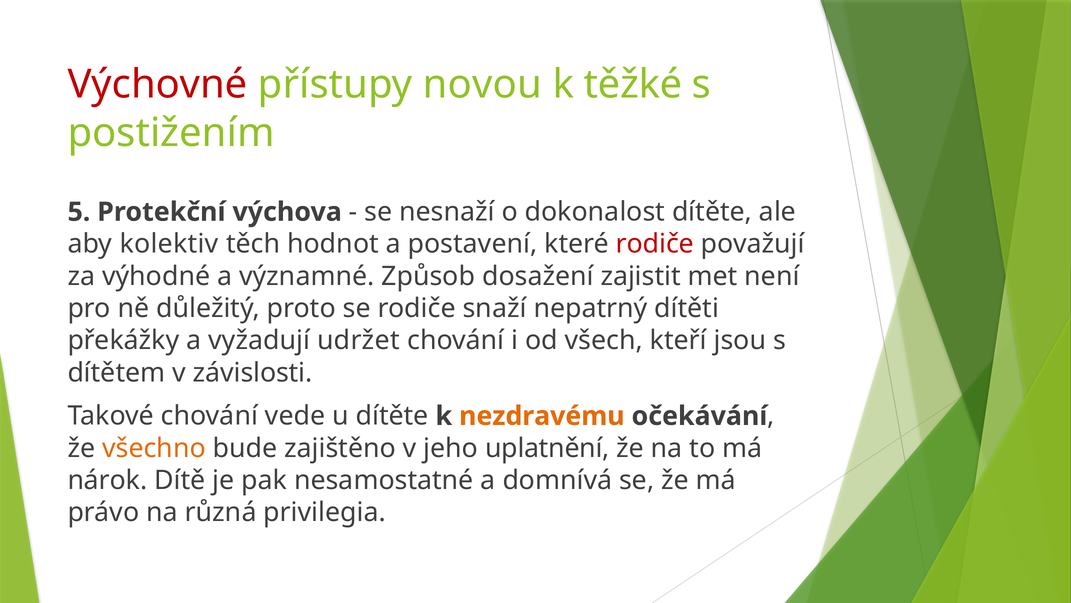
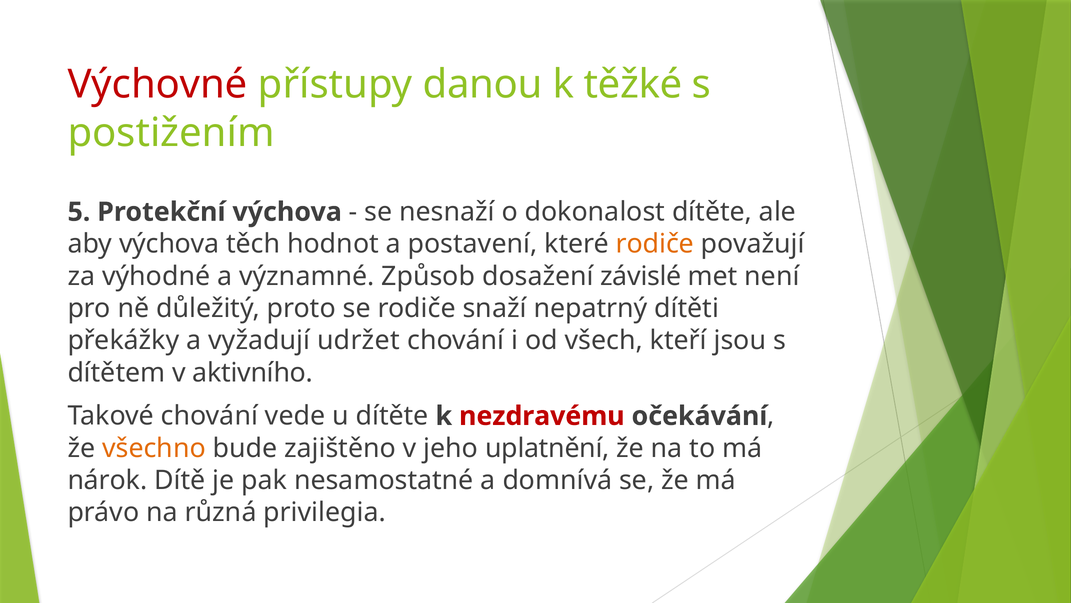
novou: novou -> danou
aby kolektiv: kolektiv -> výchova
rodiče at (655, 244) colour: red -> orange
zajistit: zajistit -> závislé
závislosti: závislosti -> aktivního
nezdravému colour: orange -> red
